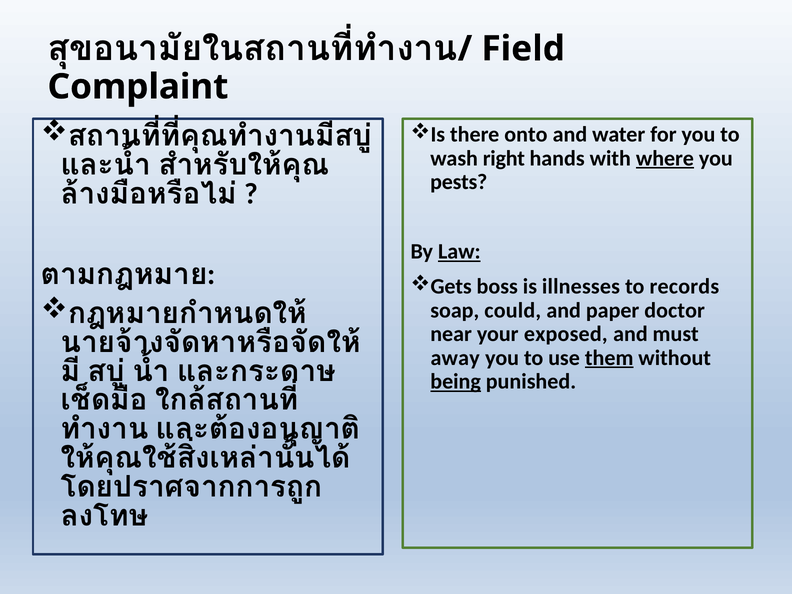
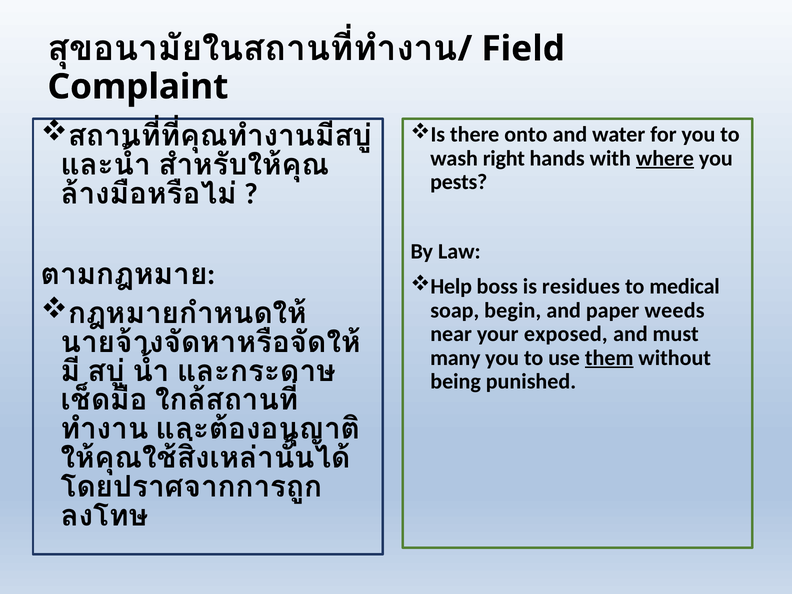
Law underline: present -> none
Gets: Gets -> Help
illnesses: illnesses -> residues
records: records -> medical
could: could -> begin
doctor: doctor -> weeds
away: away -> many
being underline: present -> none
